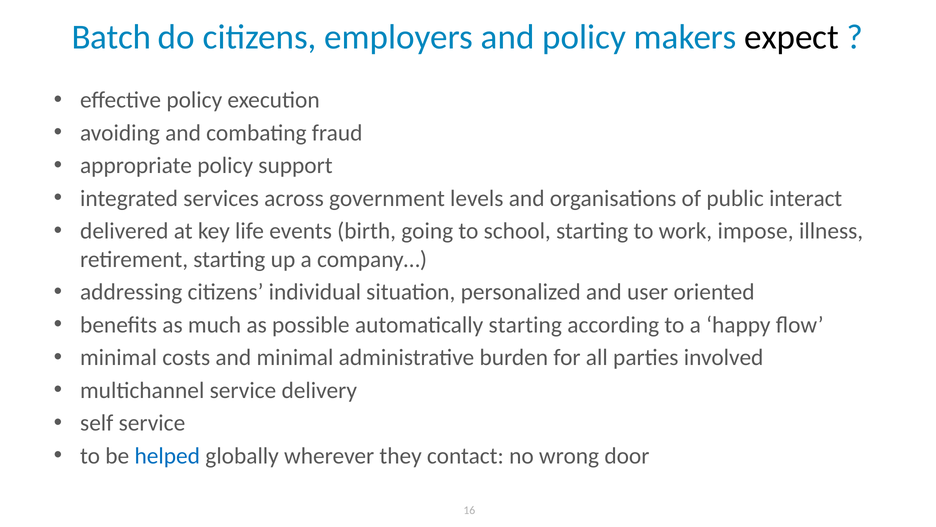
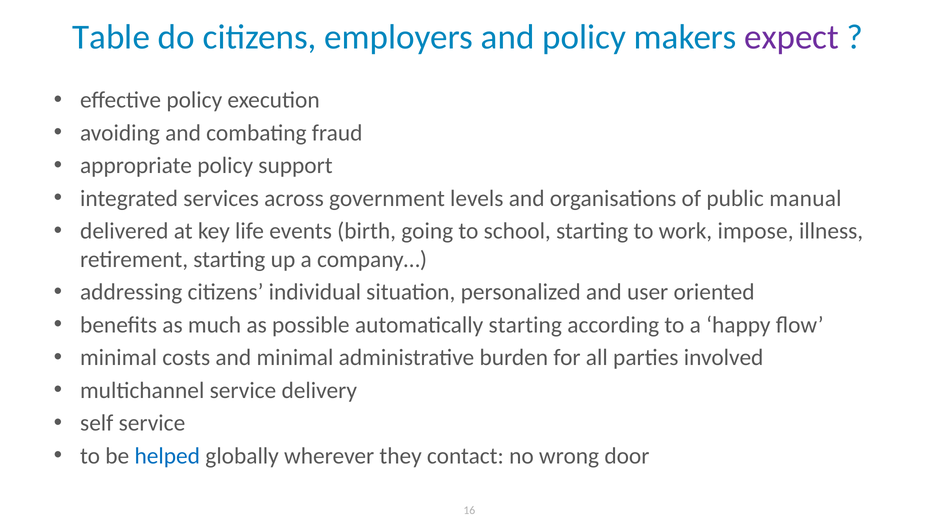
Batch: Batch -> Table
expect colour: black -> purple
interact: interact -> manual
